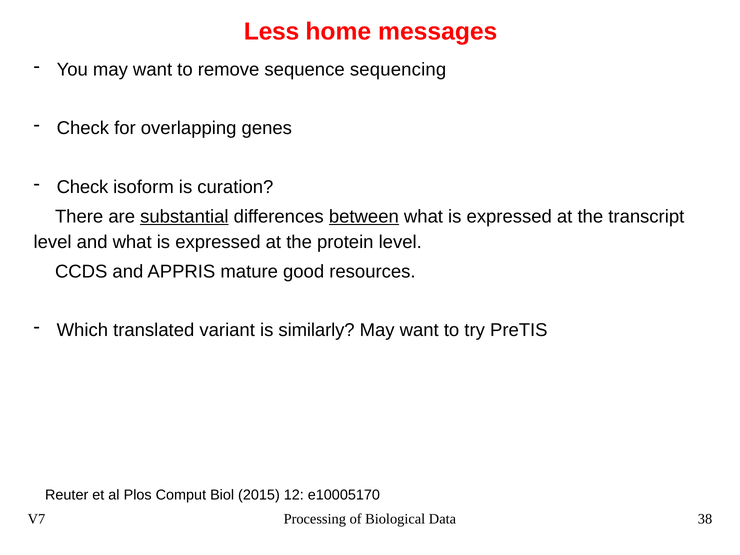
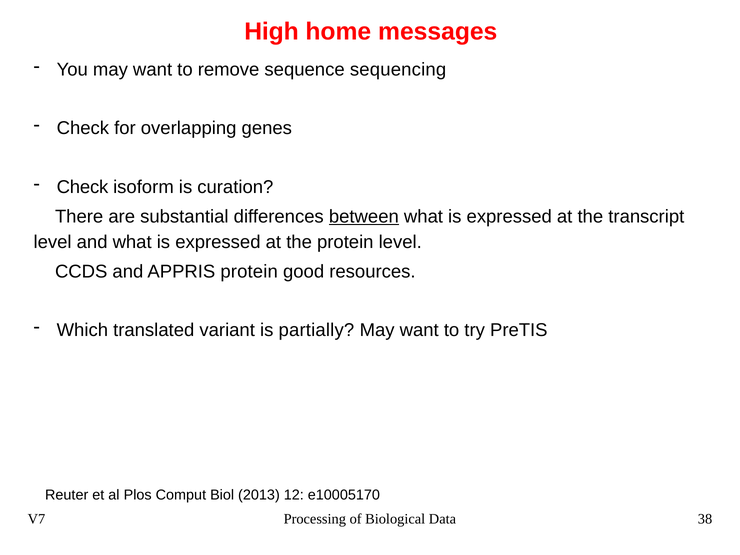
Less: Less -> High
substantial underline: present -> none
APPRIS mature: mature -> protein
similarly: similarly -> partially
2015: 2015 -> 2013
